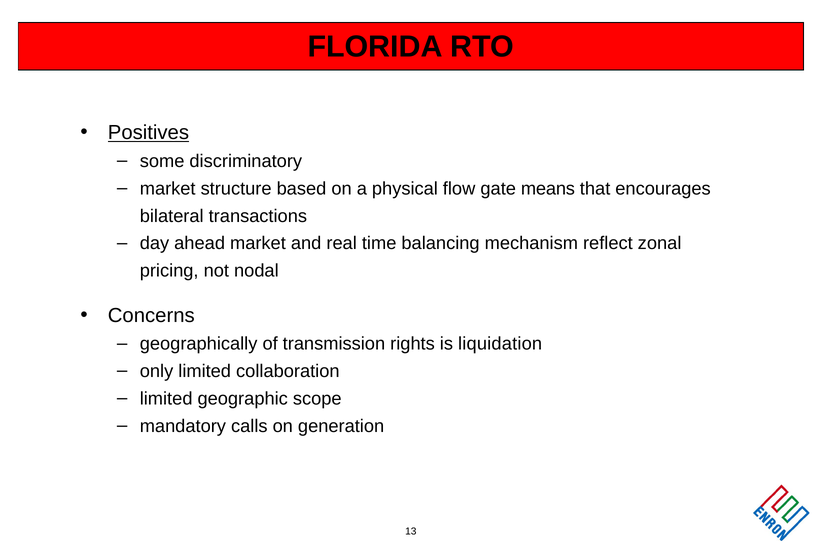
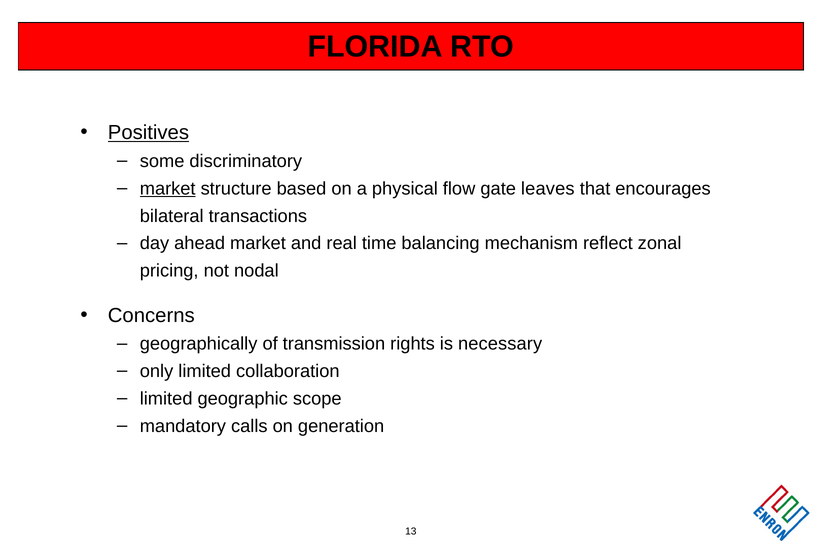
market at (168, 189) underline: none -> present
means: means -> leaves
liquidation: liquidation -> necessary
